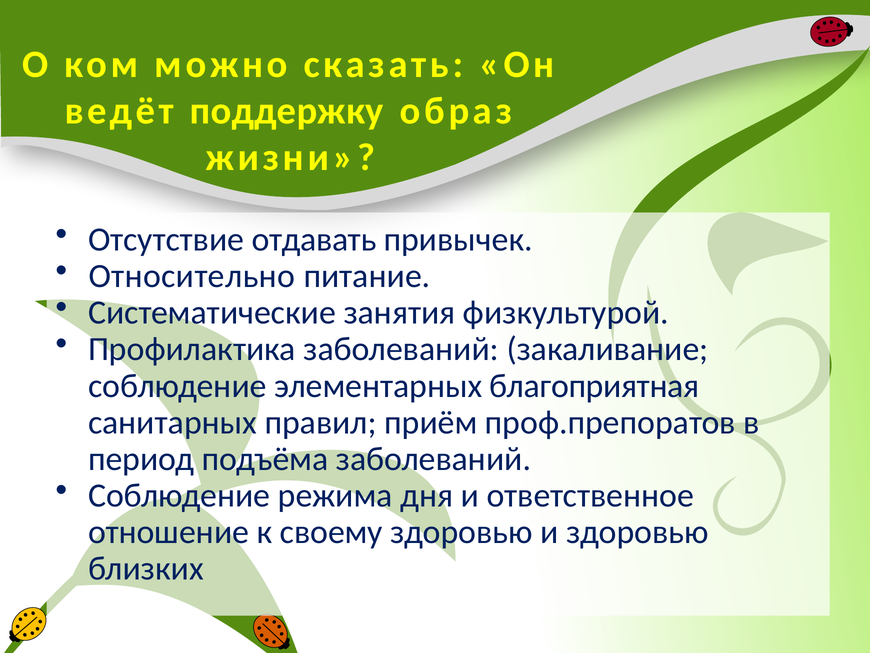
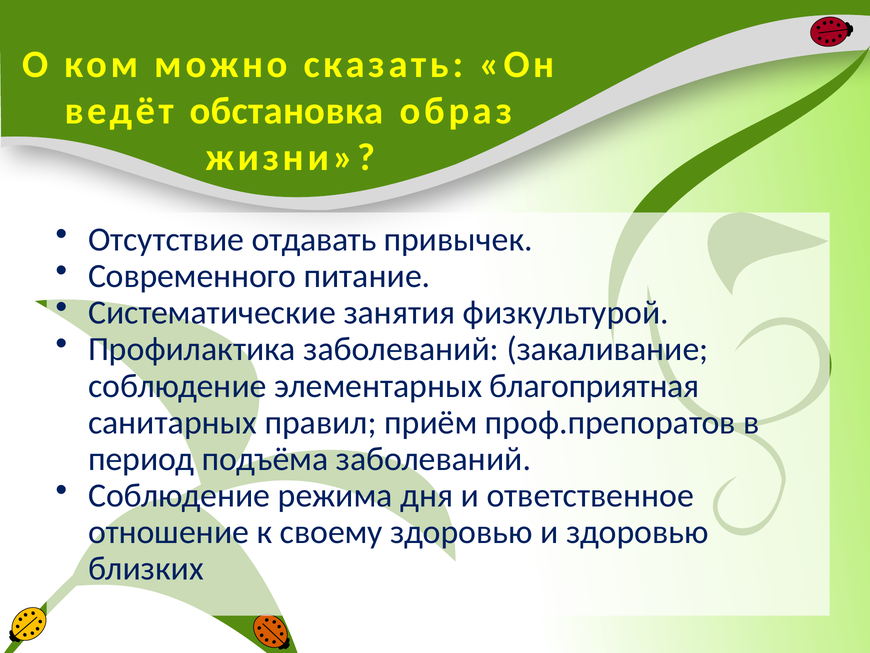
поддержку: поддержку -> обстановка
Относительно: Относительно -> Современного
